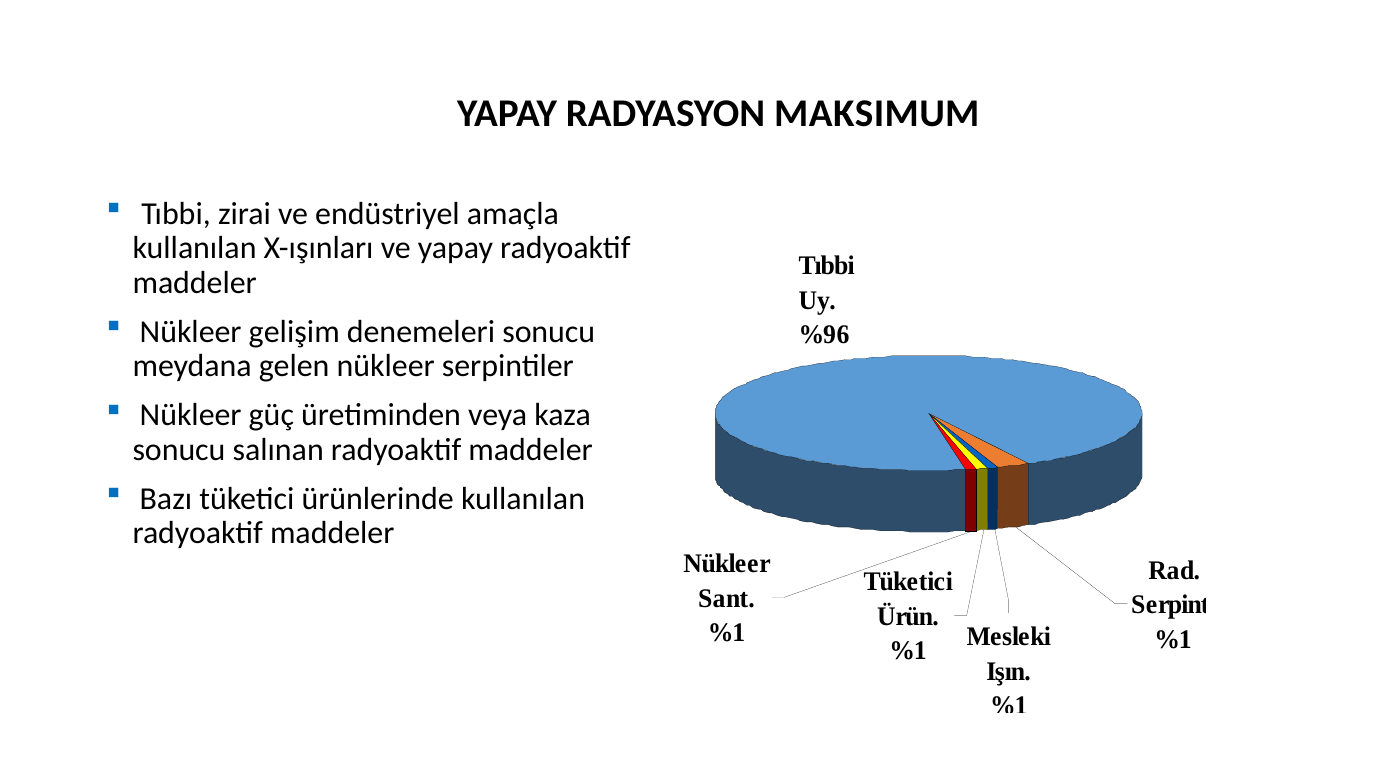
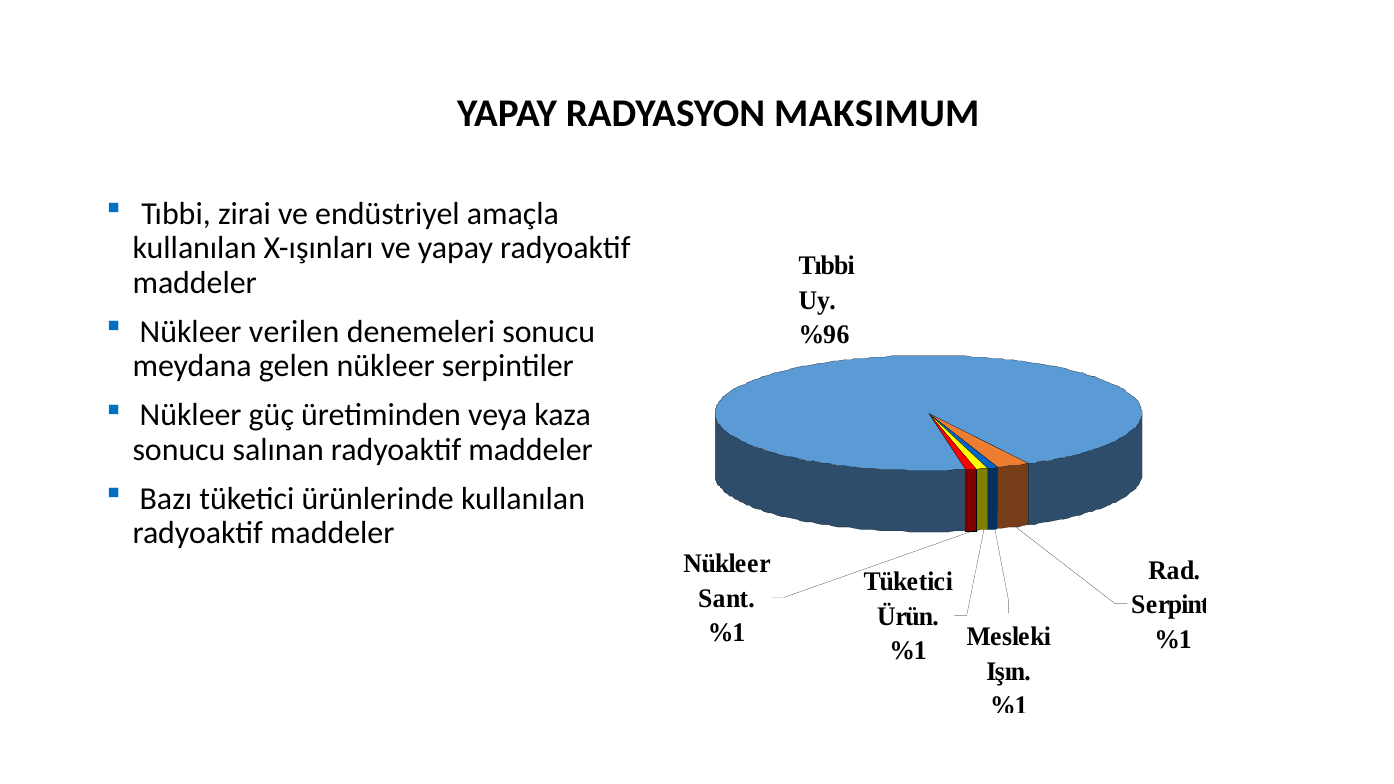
gelişim: gelişim -> verilen
